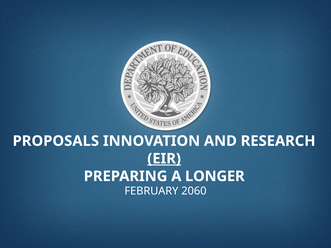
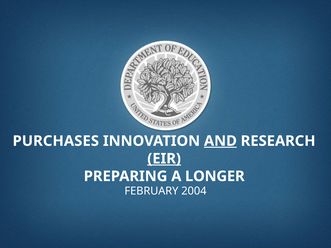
PROPOSALS: PROPOSALS -> PURCHASES
AND underline: none -> present
2060: 2060 -> 2004
